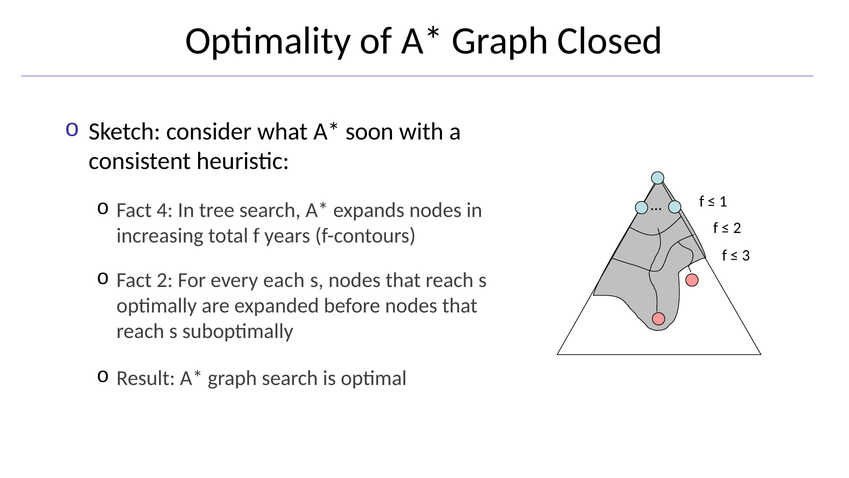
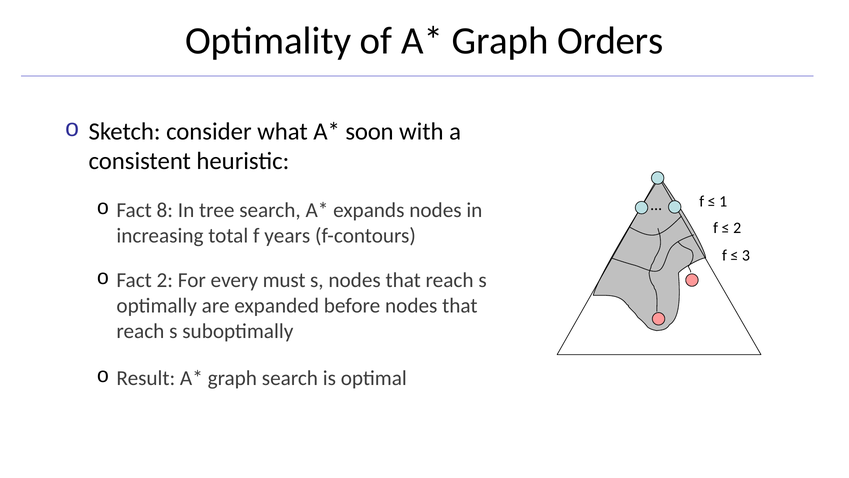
Closed: Closed -> Orders
4: 4 -> 8
each: each -> must
